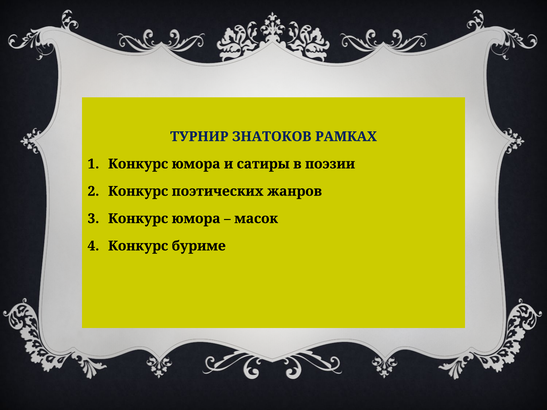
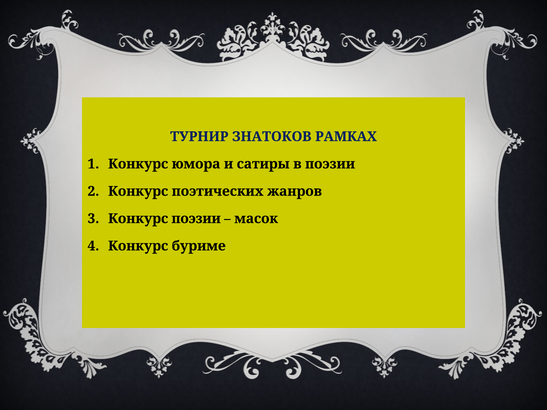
юмора at (196, 219): юмора -> поэзии
